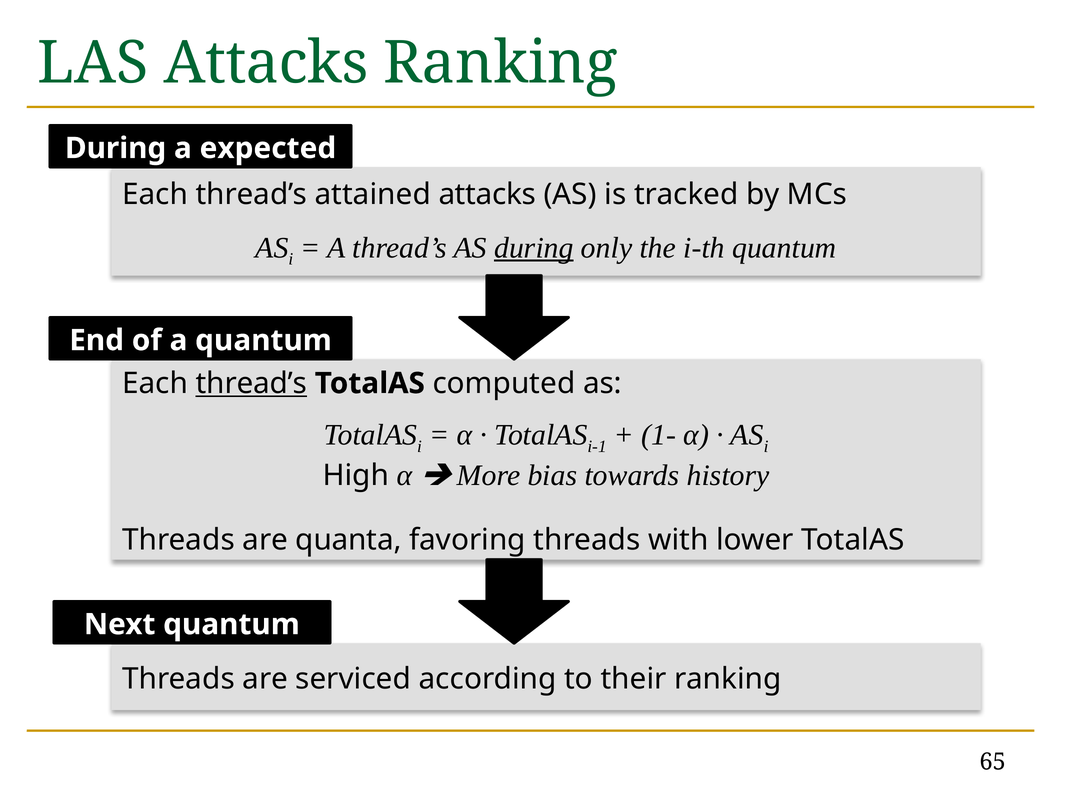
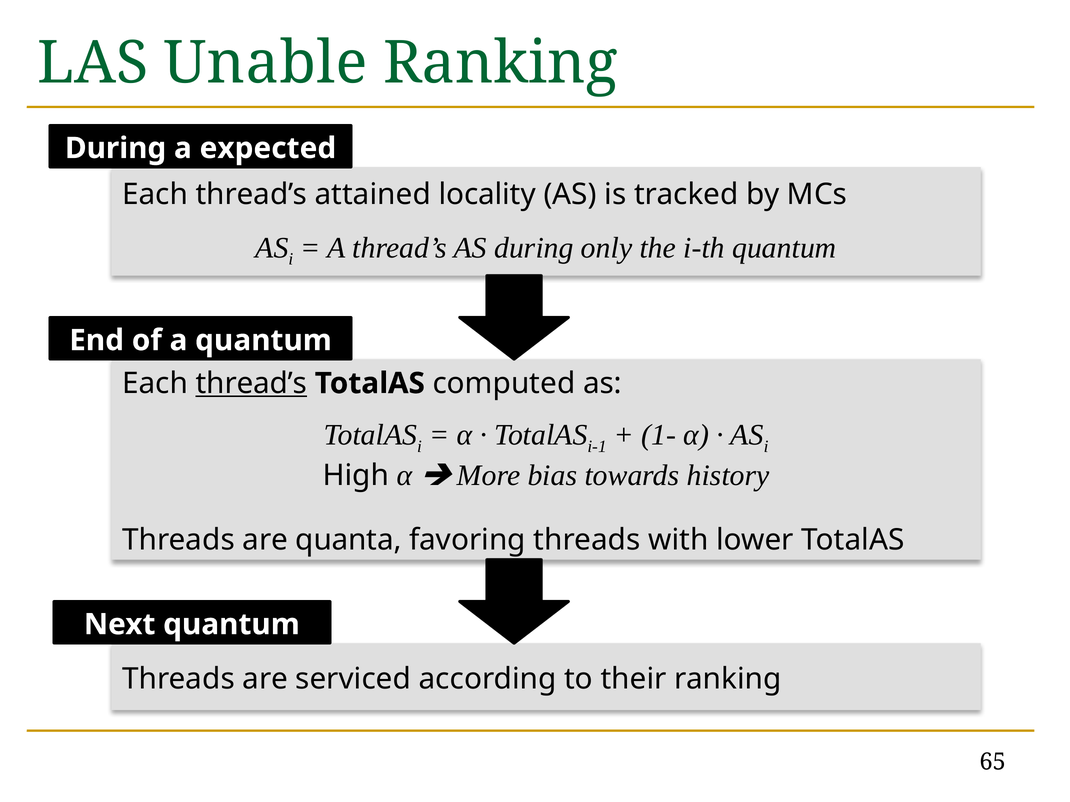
LAS Attacks: Attacks -> Unable
attained attacks: attacks -> locality
during at (534, 248) underline: present -> none
